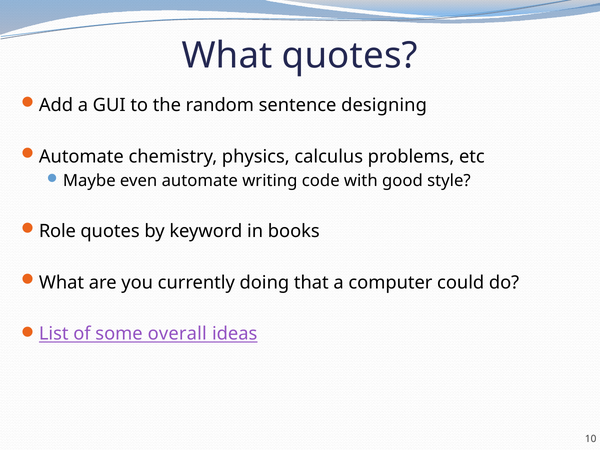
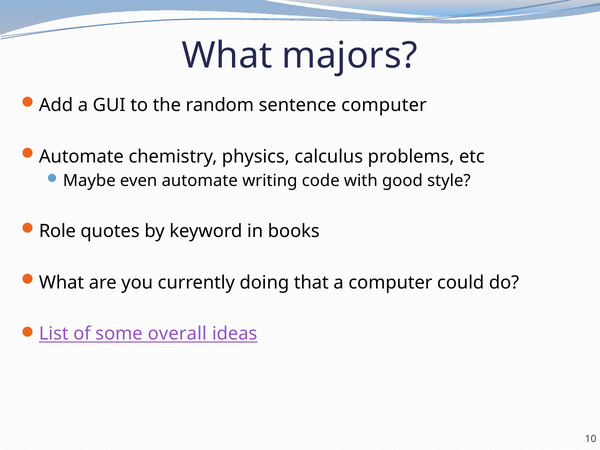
What quotes: quotes -> majors
sentence designing: designing -> computer
